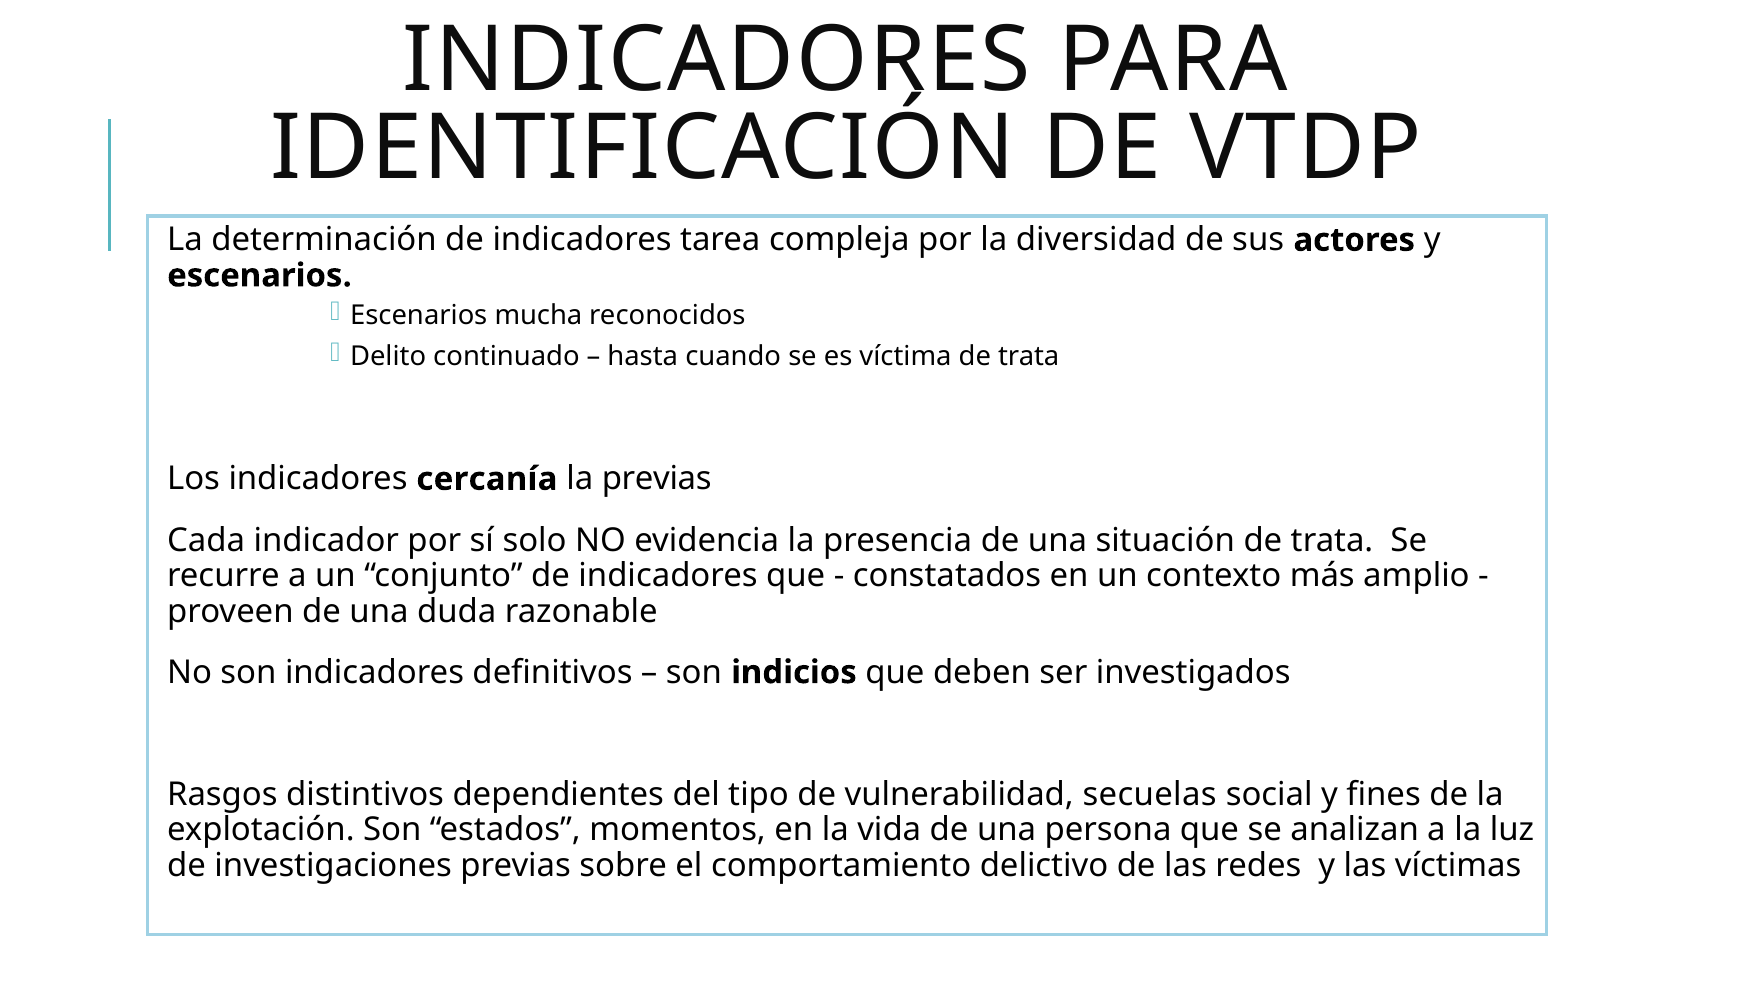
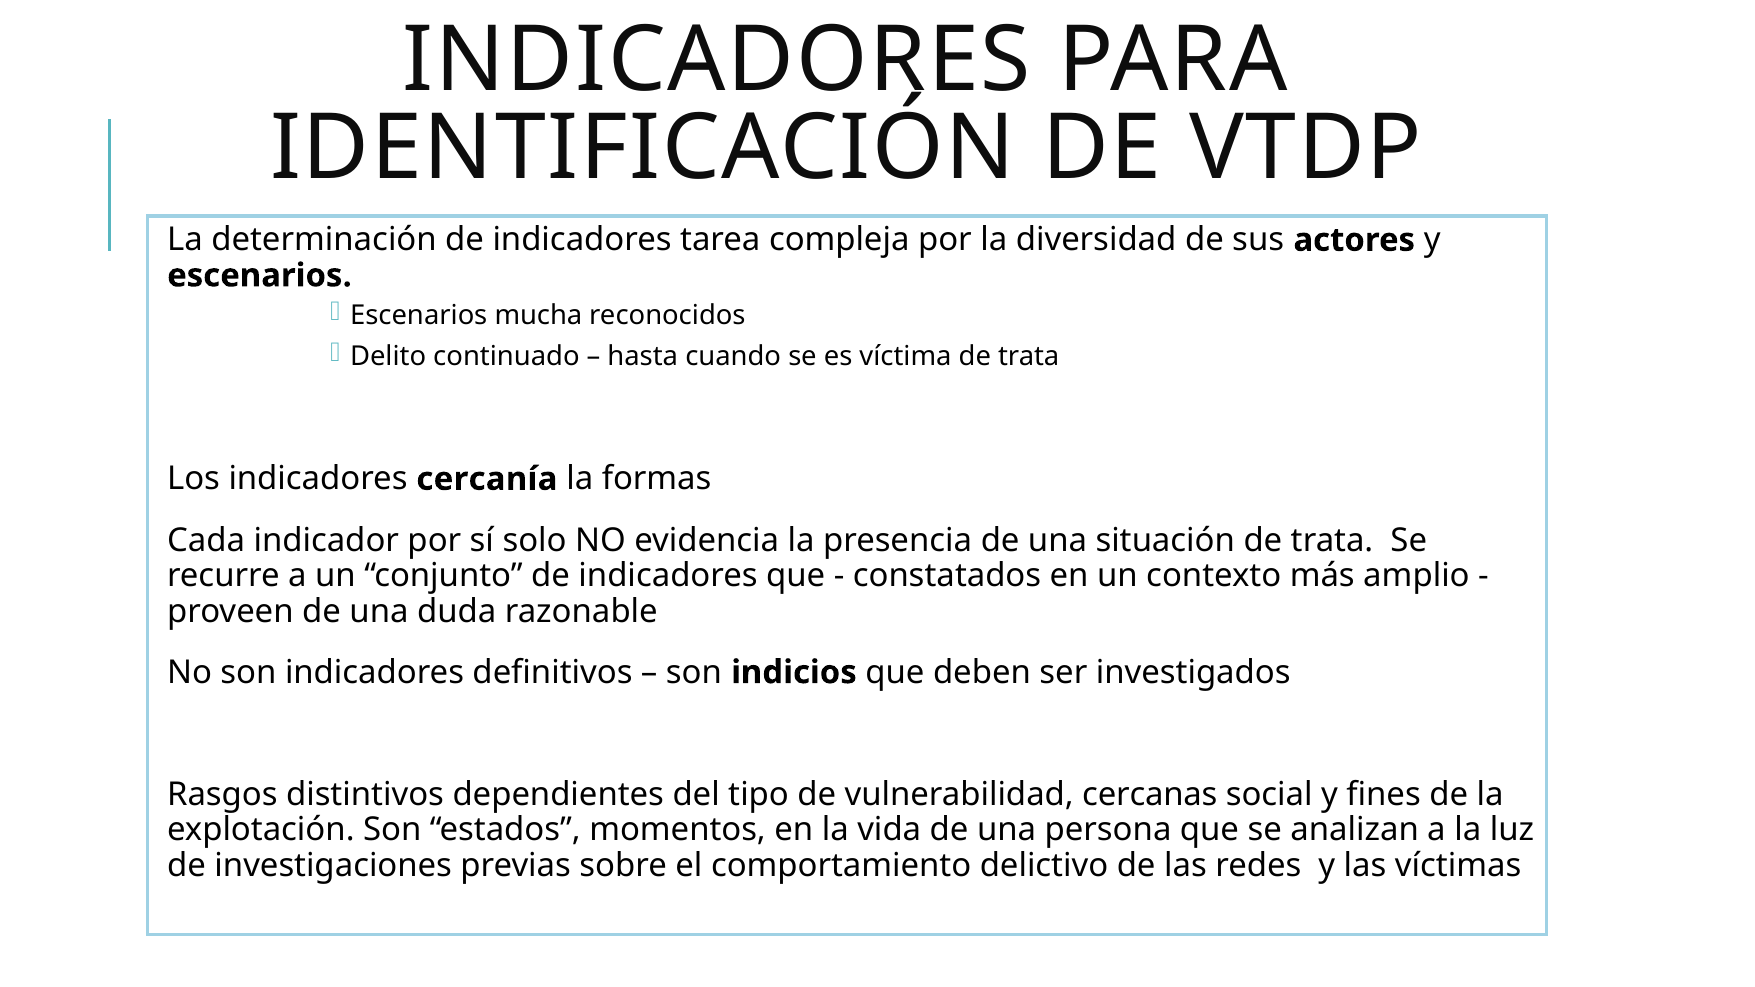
la previas: previas -> formas
secuelas: secuelas -> cercanas
